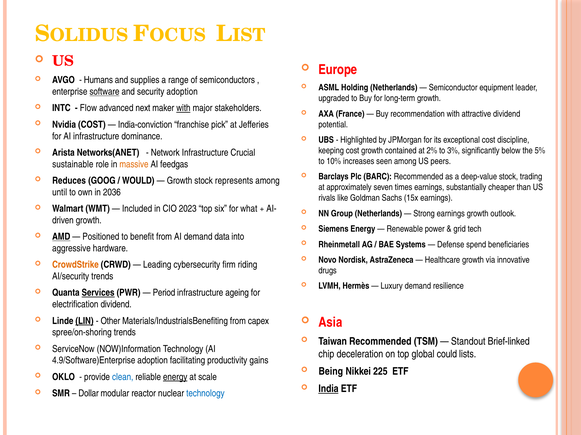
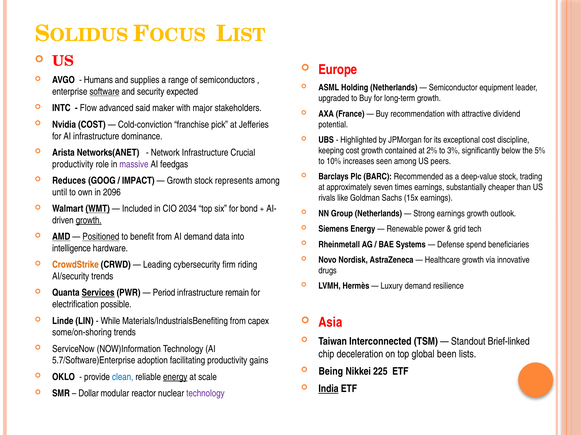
security adoption: adoption -> expected
next: next -> said
with at (183, 108) underline: present -> none
India-conviction: India-conviction -> Cold-conviction
sustainable at (73, 164): sustainable -> productivity
massive colour: orange -> purple
WOULD: WOULD -> IMPACT
2036: 2036 -> 2096
WMT underline: none -> present
2023: 2023 -> 2034
what: what -> bond
growth at (89, 221) underline: none -> present
Positioned underline: none -> present
aggressive: aggressive -> intelligence
ageing: ageing -> remain
electrification dividend: dividend -> possible
LIN underline: present -> none
Other: Other -> While
spree/on-shoring: spree/on-shoring -> some/on-shoring
Taiwan Recommended: Recommended -> Interconnected
could: could -> been
4.9/Software)Enterprise: 4.9/Software)Enterprise -> 5.7/Software)Enterprise
technology at (205, 394) colour: blue -> purple
